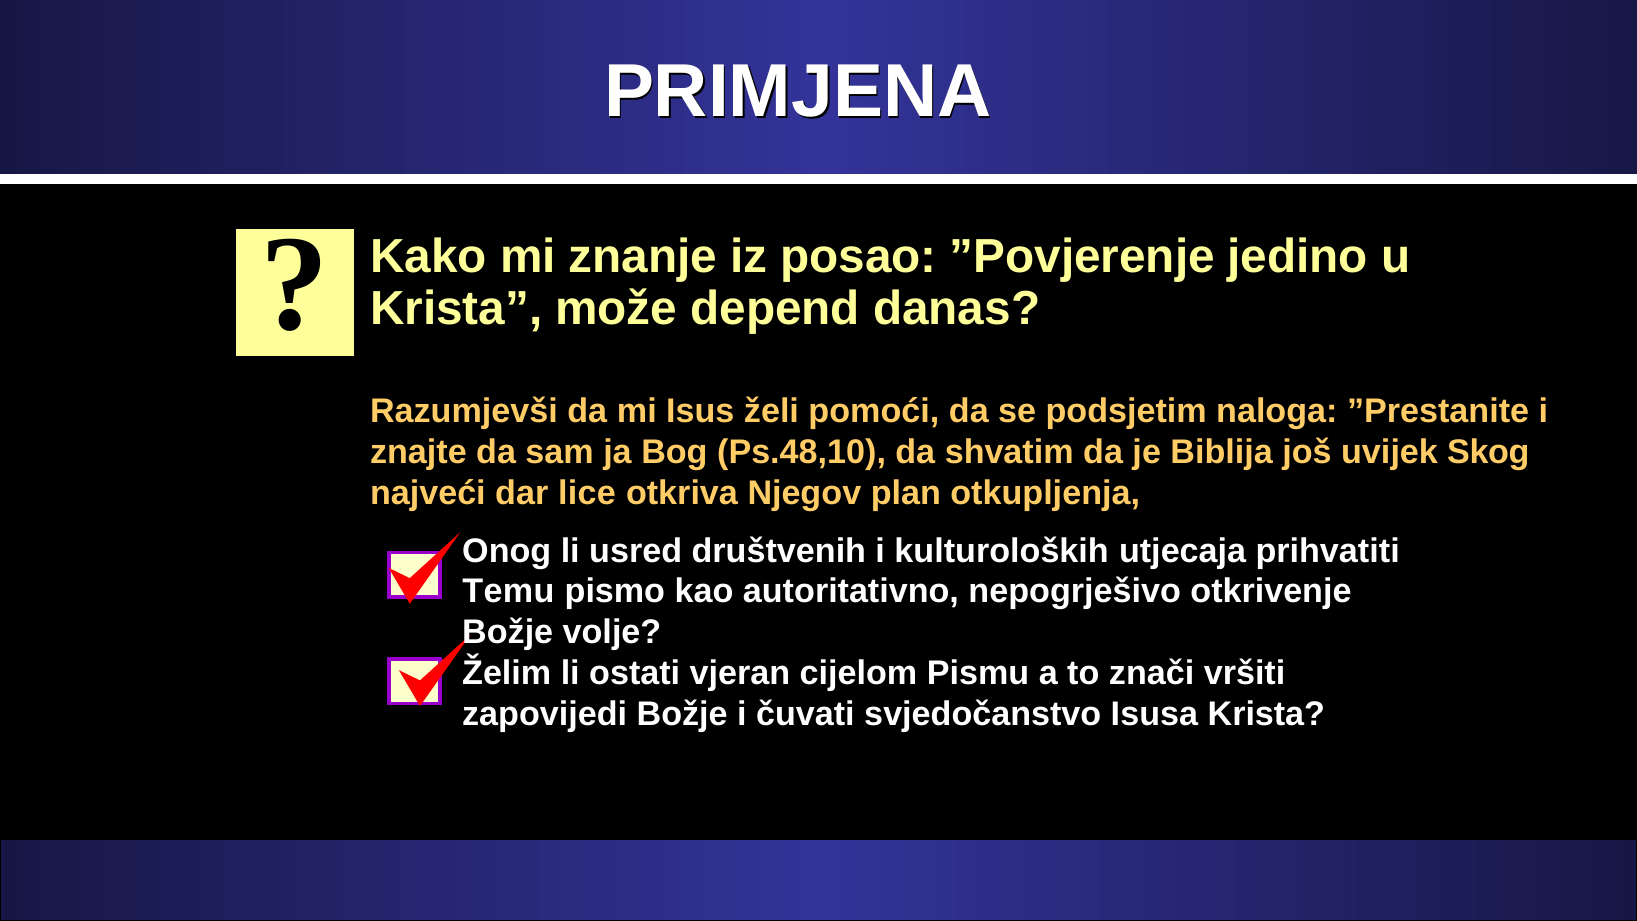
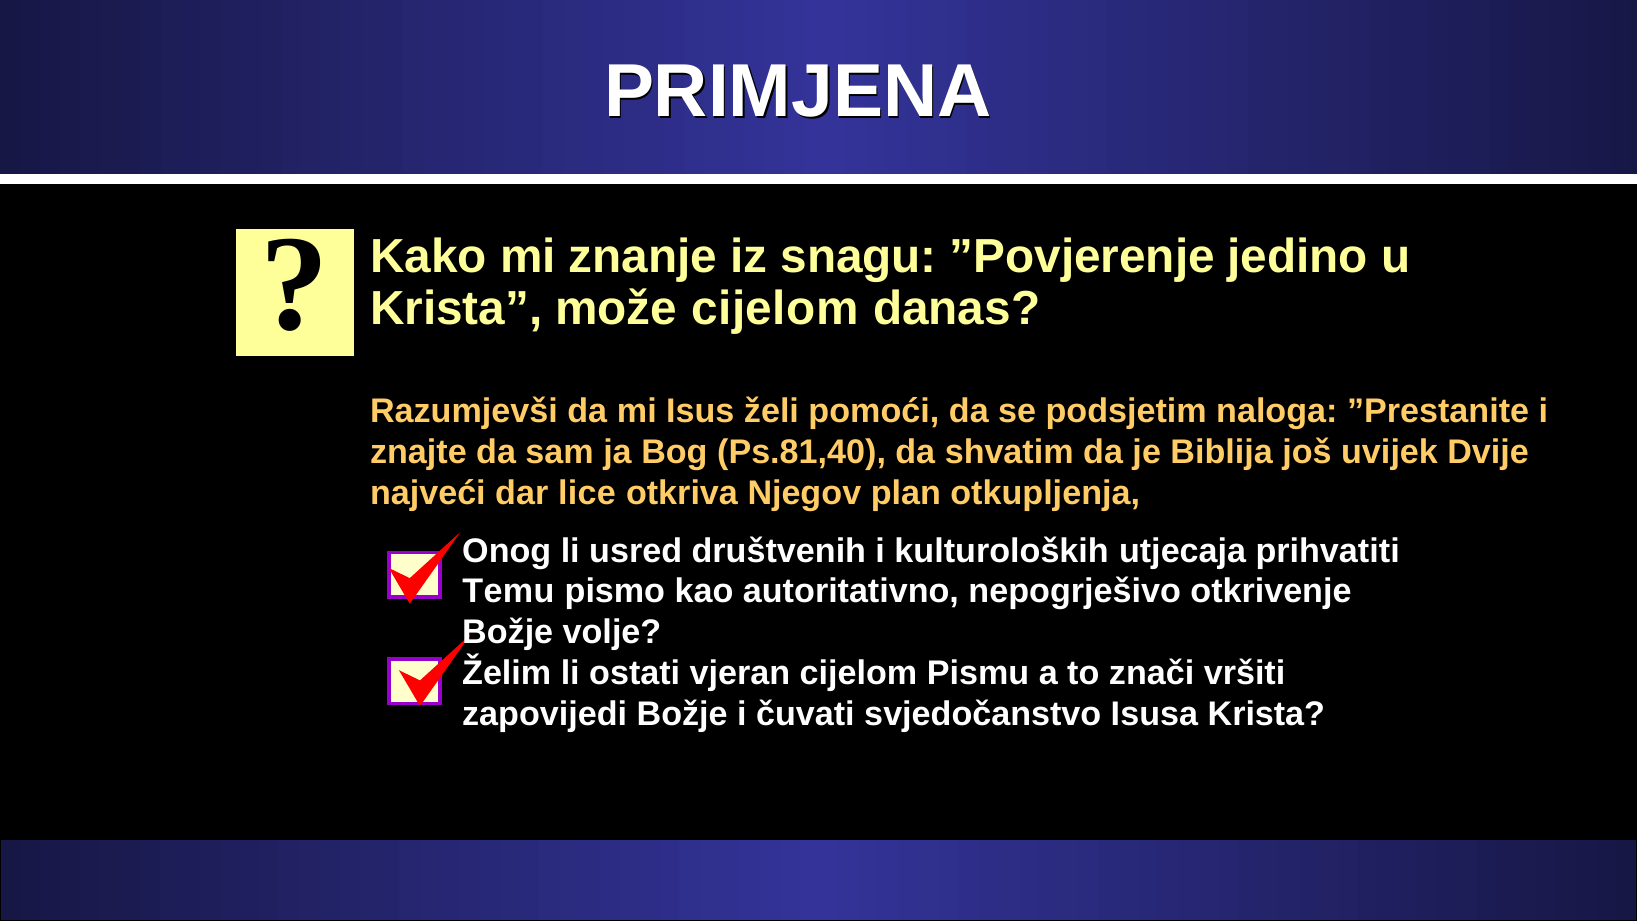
posao: posao -> snagu
može depend: depend -> cijelom
Ps.48,10: Ps.48,10 -> Ps.81,40
Skog: Skog -> Dvije
